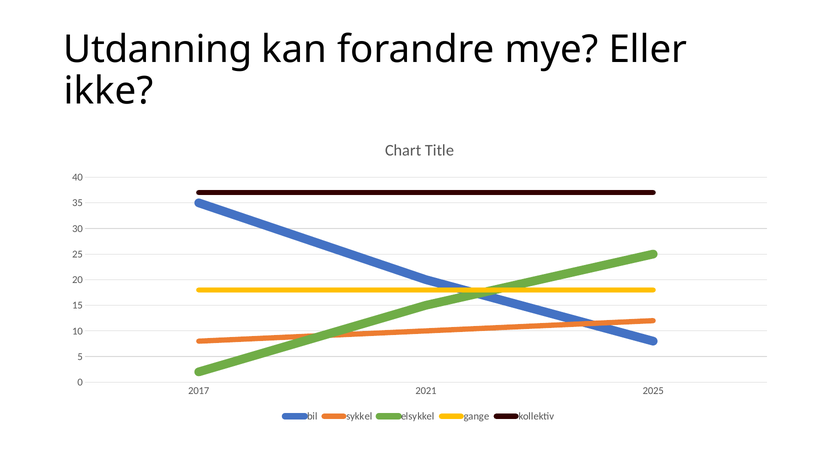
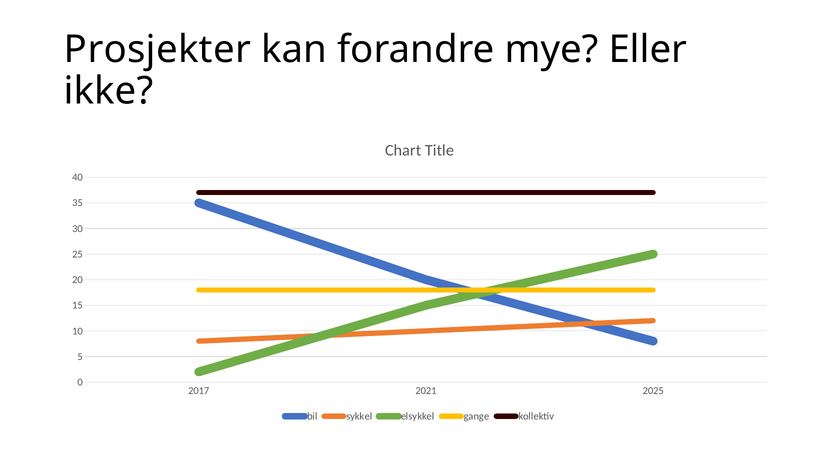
Utdanning: Utdanning -> Prosjekter
